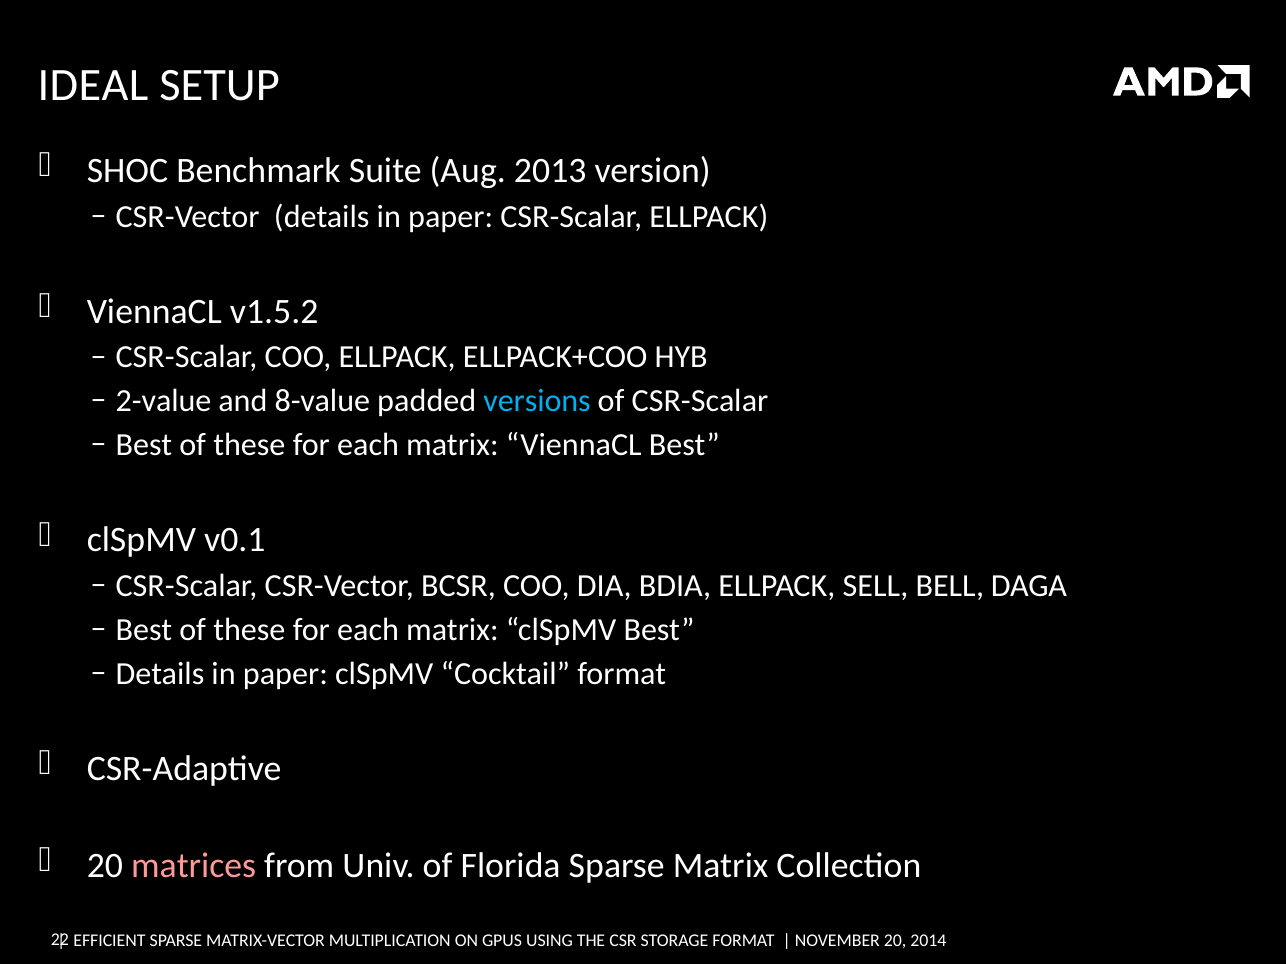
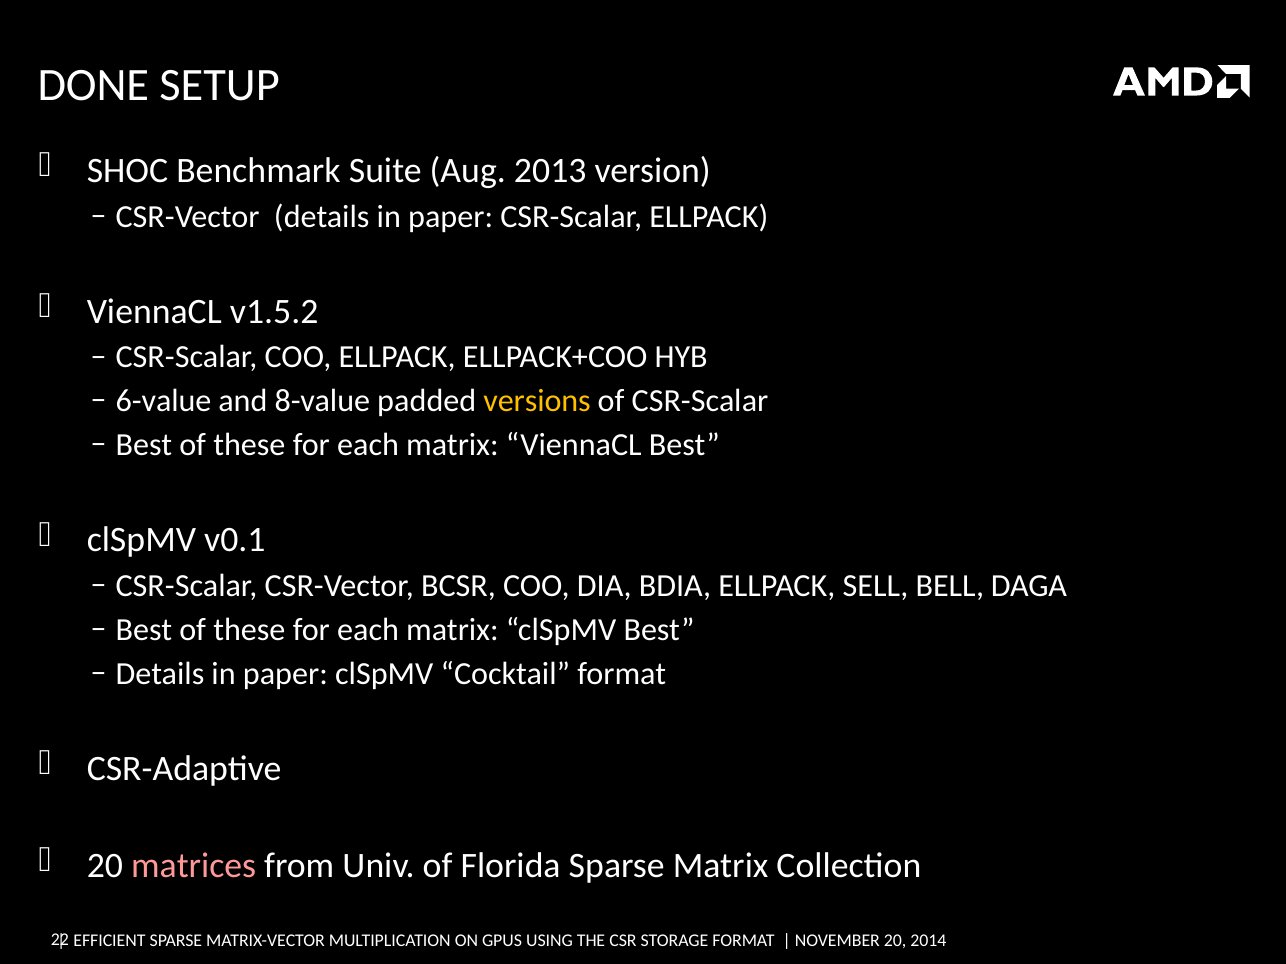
IDEAL: IDEAL -> DONE
2-value: 2-value -> 6-value
versions colour: light blue -> yellow
